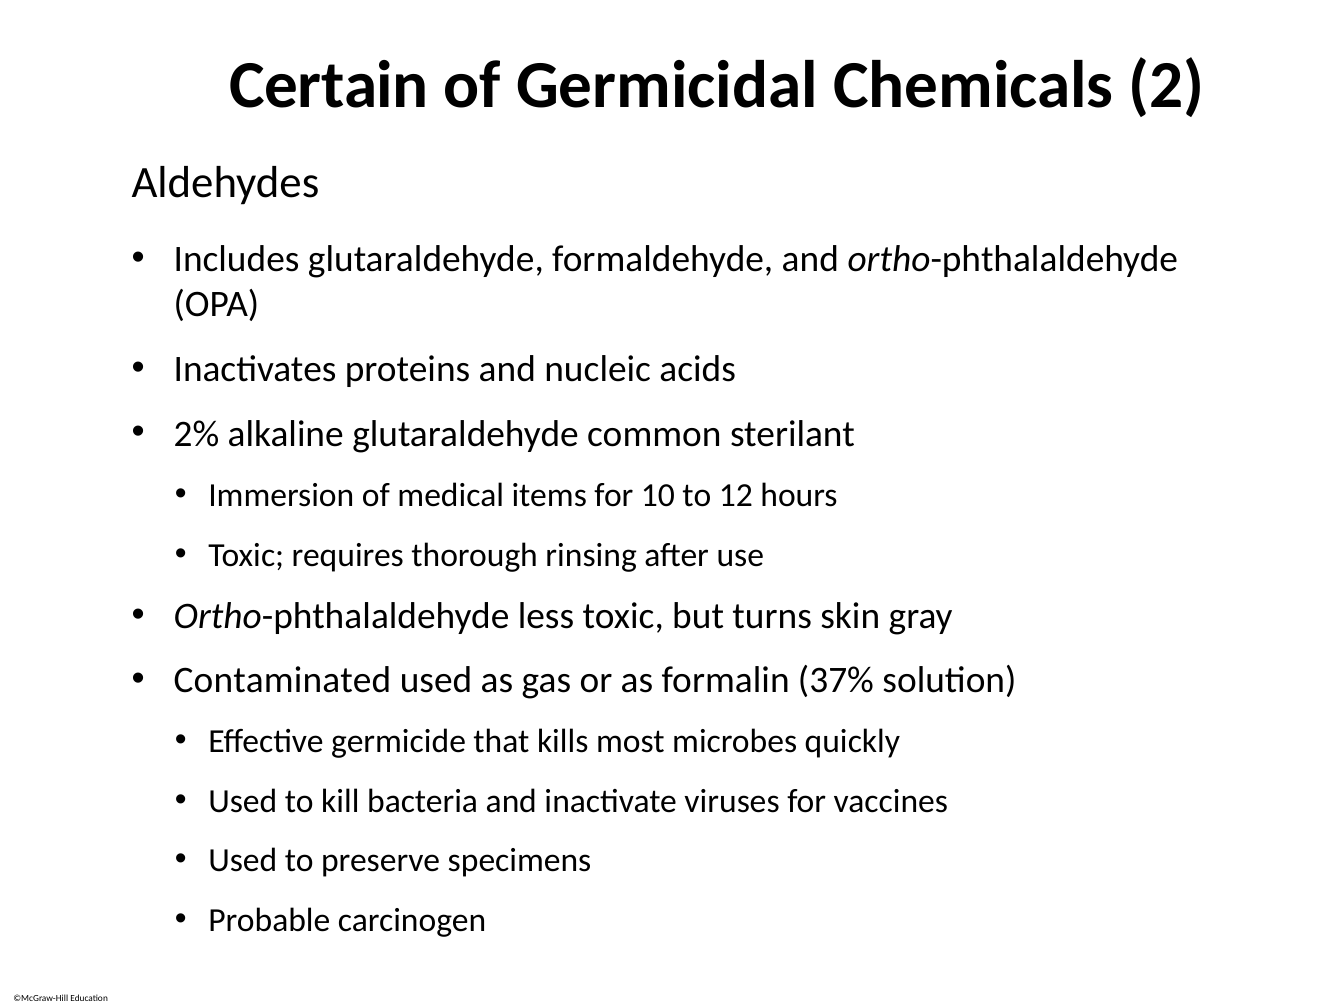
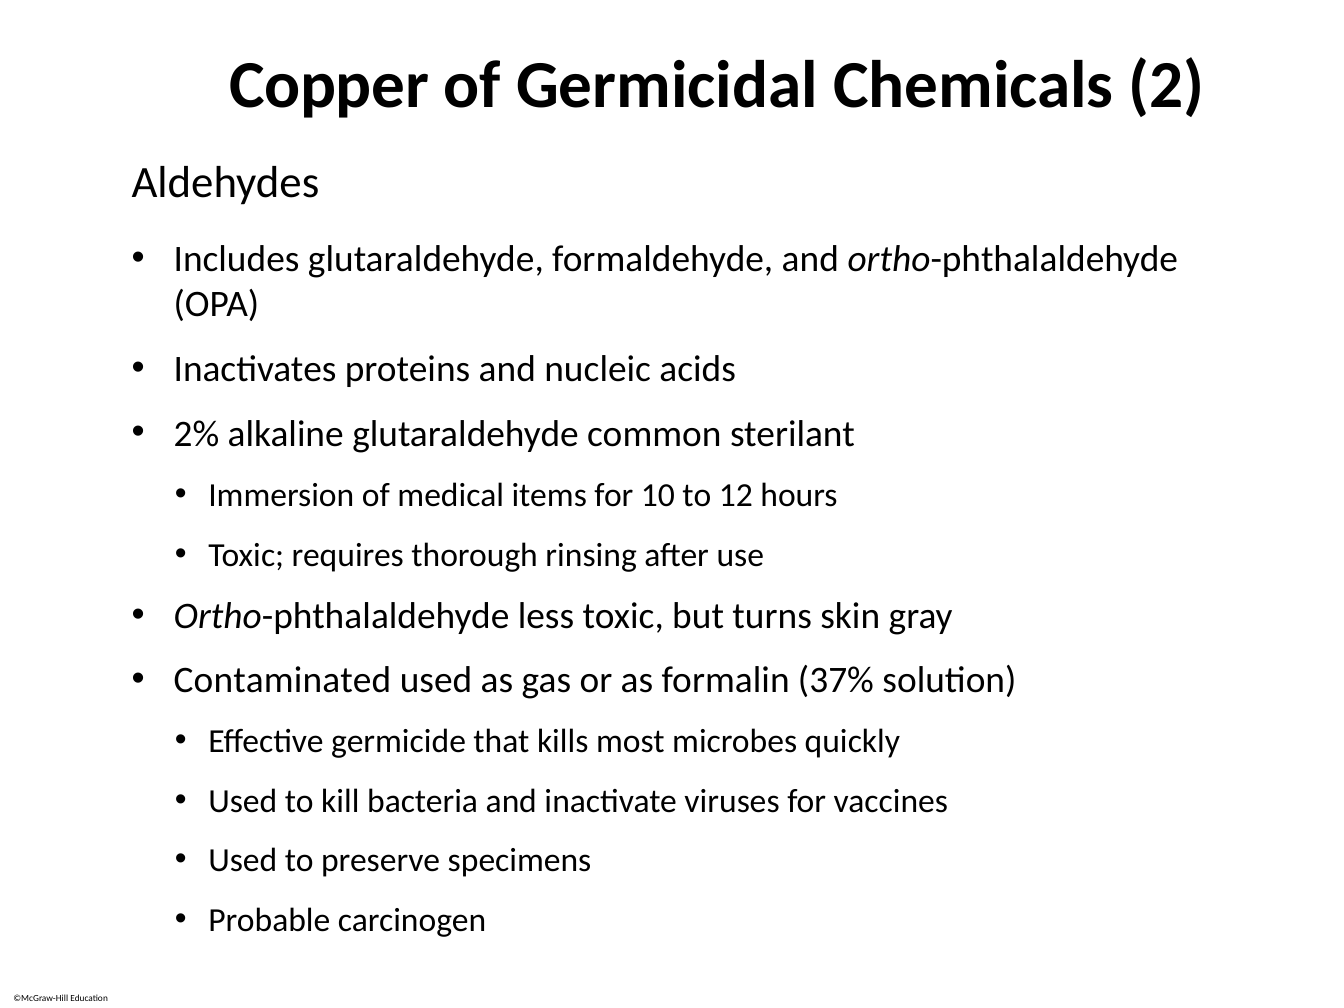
Certain: Certain -> Copper
